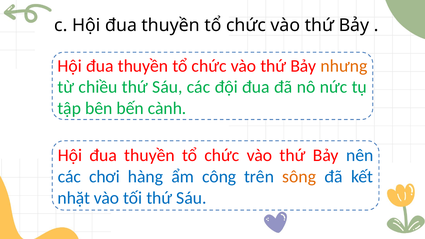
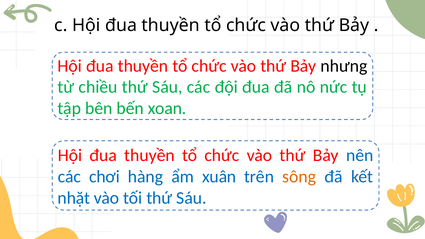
nhưng colour: orange -> black
cành: cành -> xoan
công: công -> xuân
